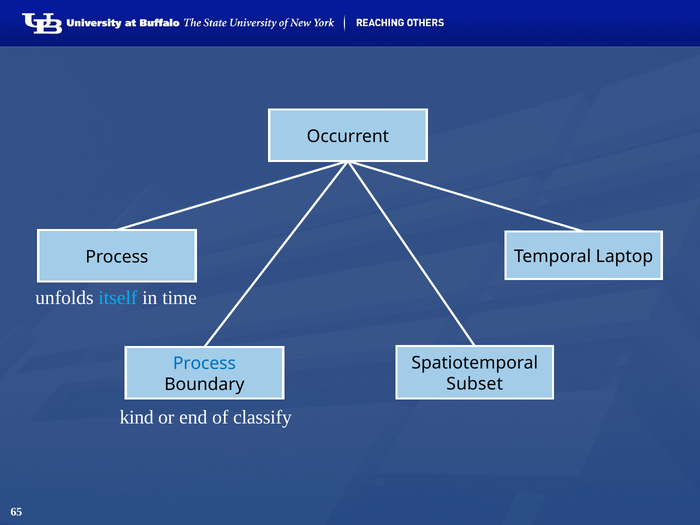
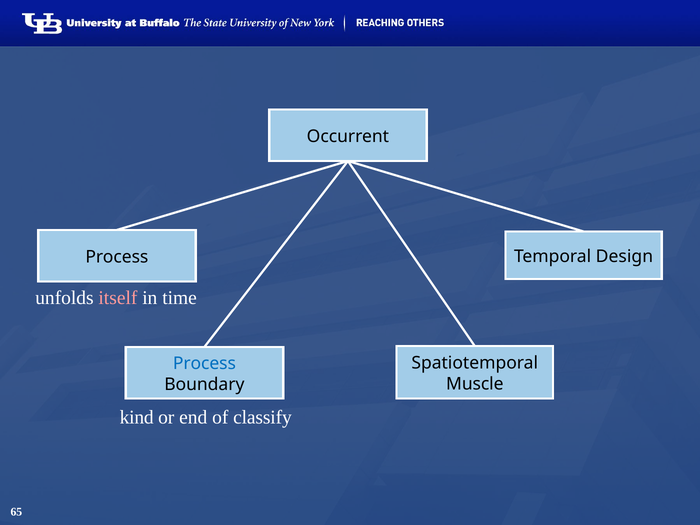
Laptop: Laptop -> Design
itself colour: light blue -> pink
Subset: Subset -> Muscle
